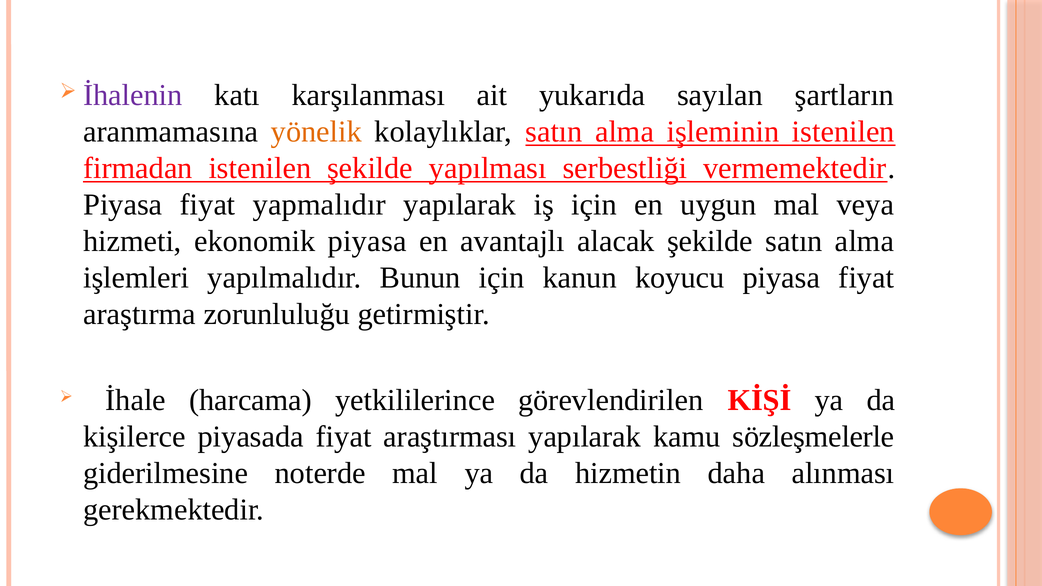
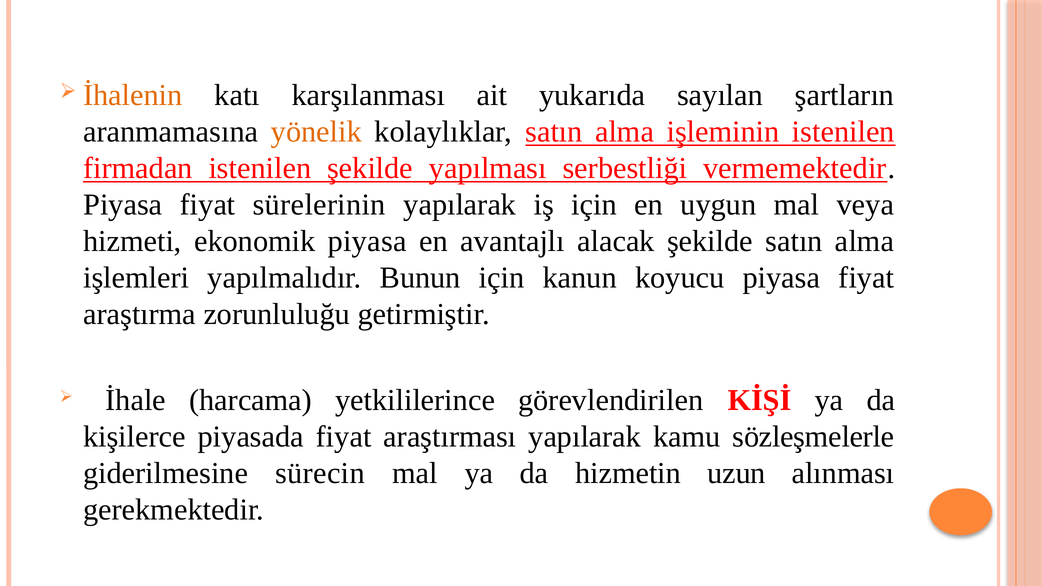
İhalenin colour: purple -> orange
yapmalıdır: yapmalıdır -> sürelerinin
noterde: noterde -> sürecin
daha: daha -> uzun
